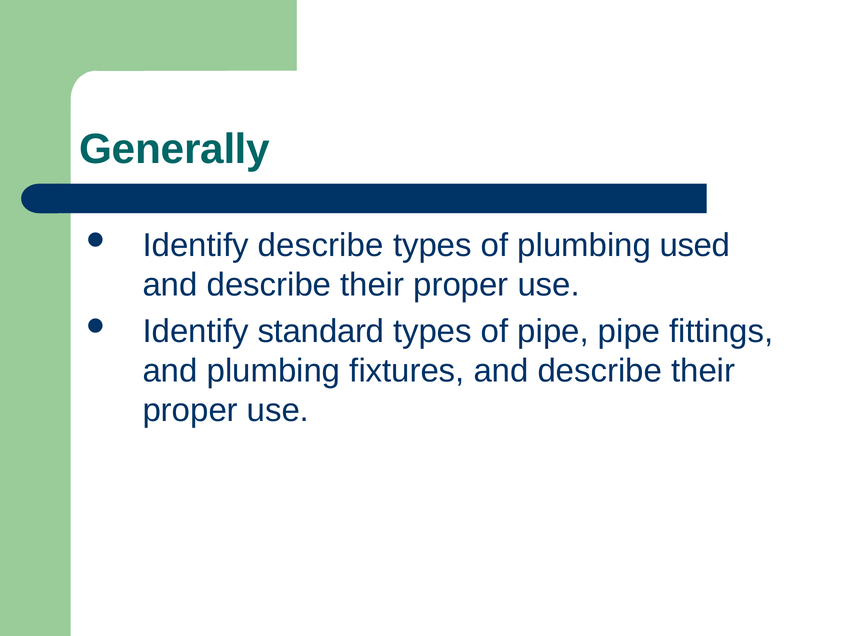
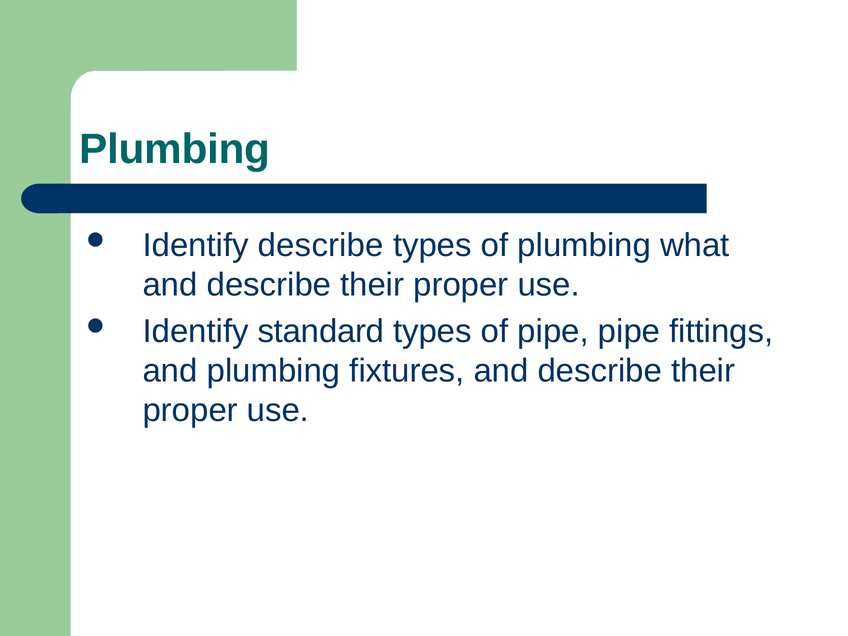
Generally at (175, 149): Generally -> Plumbing
used: used -> what
